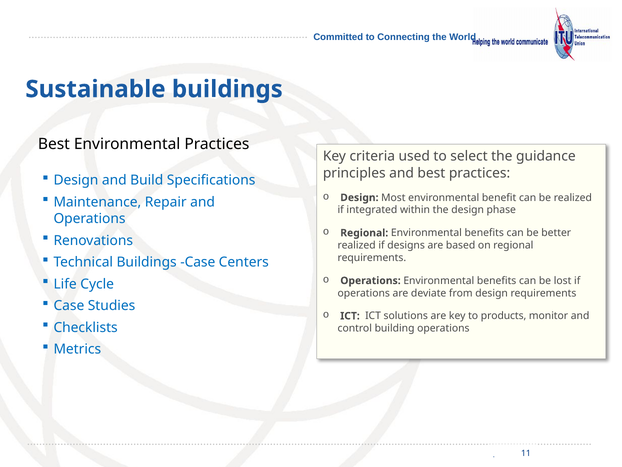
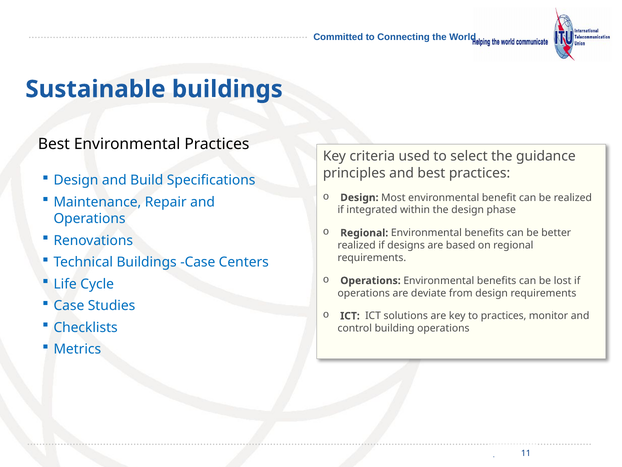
to products: products -> practices
